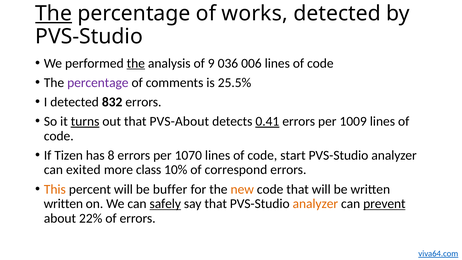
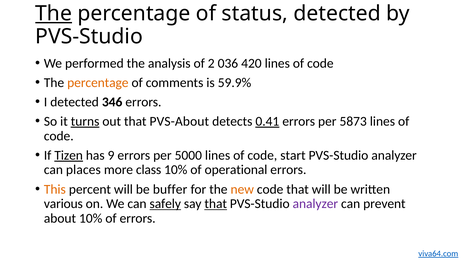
works: works -> status
the at (136, 63) underline: present -> none
9: 9 -> 2
006: 006 -> 420
percentage at (98, 83) colour: purple -> orange
25.5%: 25.5% -> 59.9%
832: 832 -> 346
1009: 1009 -> 5873
Tizen underline: none -> present
8: 8 -> 9
1070: 1070 -> 5000
exited: exited -> places
correspond: correspond -> operational
written at (63, 204): written -> various
that at (216, 204) underline: none -> present
analyzer at (315, 204) colour: orange -> purple
prevent underline: present -> none
about 22%: 22% -> 10%
